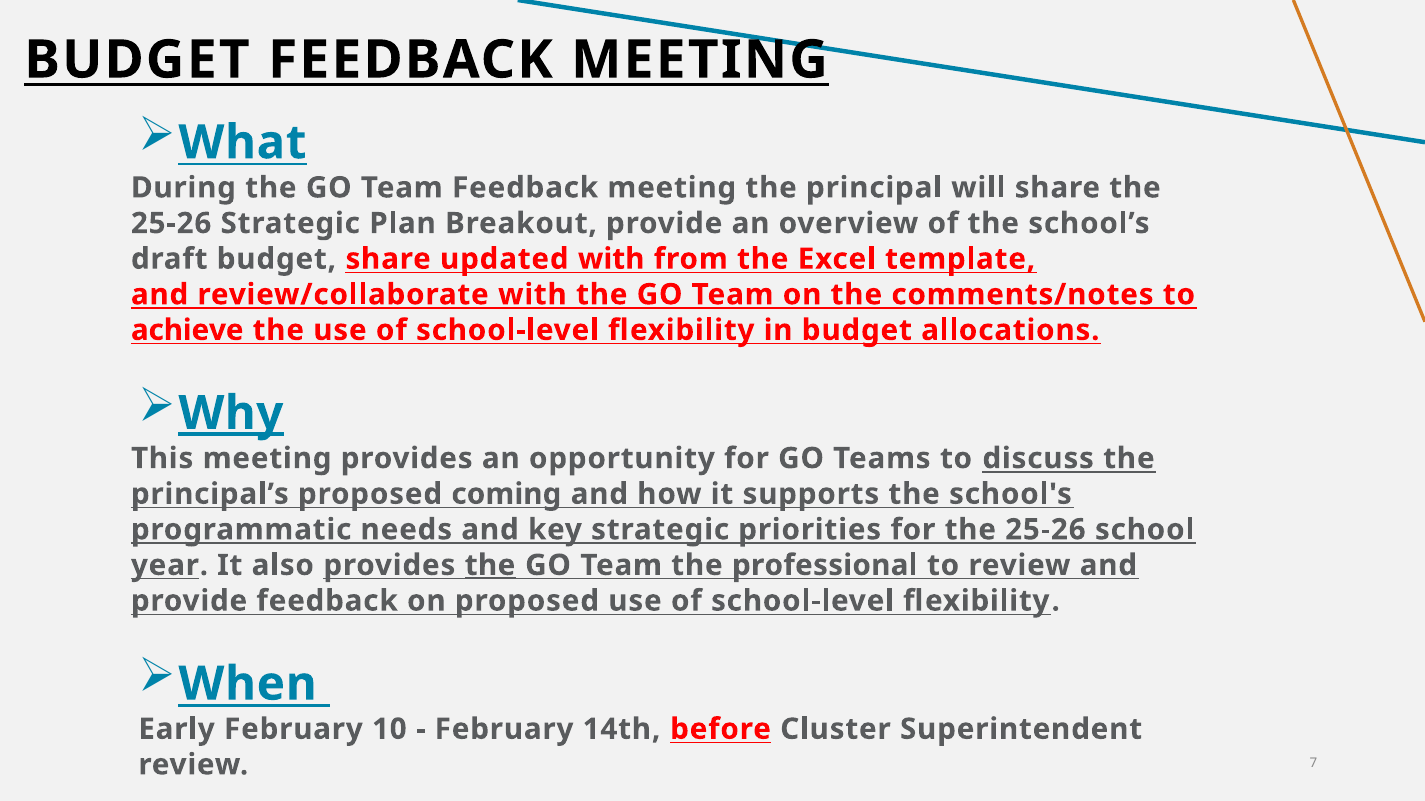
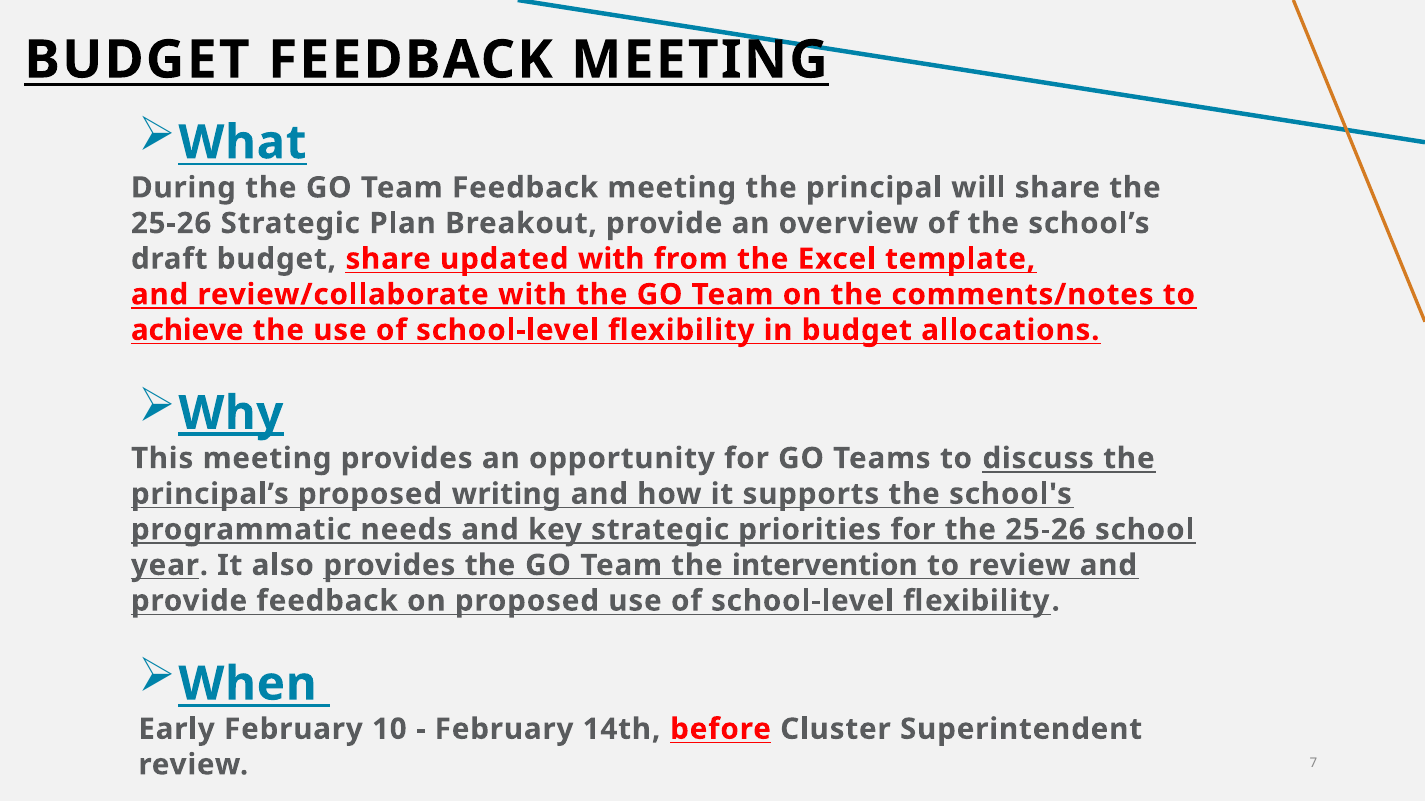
coming: coming -> writing
the at (490, 566) underline: present -> none
professional: professional -> intervention
